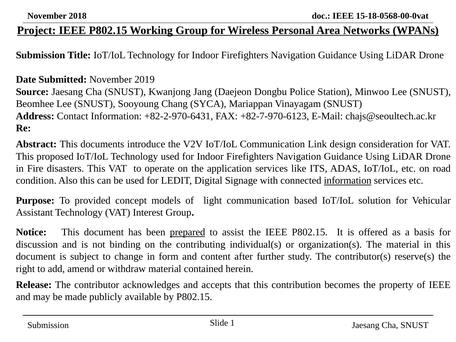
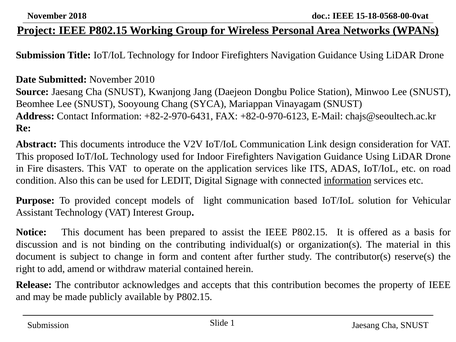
2019: 2019 -> 2010
+82-7-970-6123: +82-7-970-6123 -> +82-0-970-6123
prepared underline: present -> none
